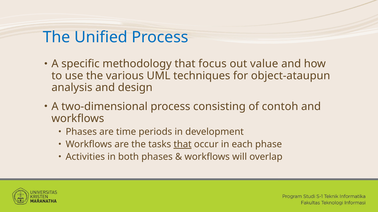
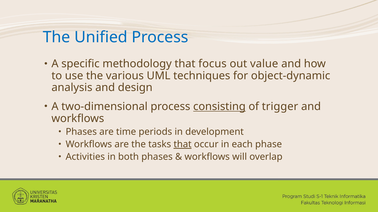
object-ataupun: object-ataupun -> object-dynamic
consisting underline: none -> present
contoh: contoh -> trigger
